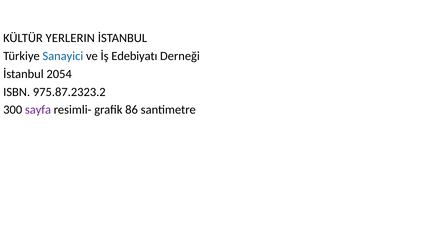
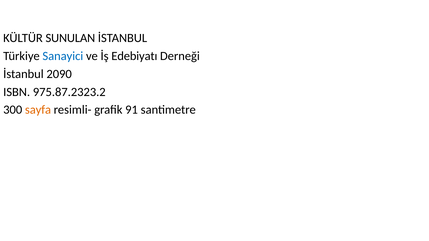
YERLERIN: YERLERIN -> SUNULAN
2054: 2054 -> 2090
sayfa colour: purple -> orange
86: 86 -> 91
